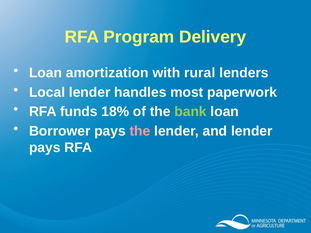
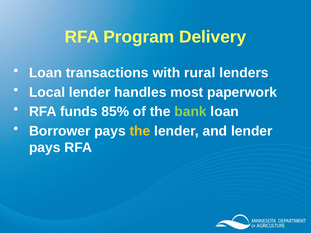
amortization: amortization -> transactions
18%: 18% -> 85%
the at (140, 131) colour: pink -> yellow
